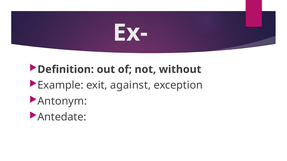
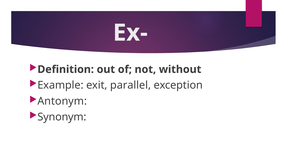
against: against -> parallel
Antedate: Antedate -> Synonym
